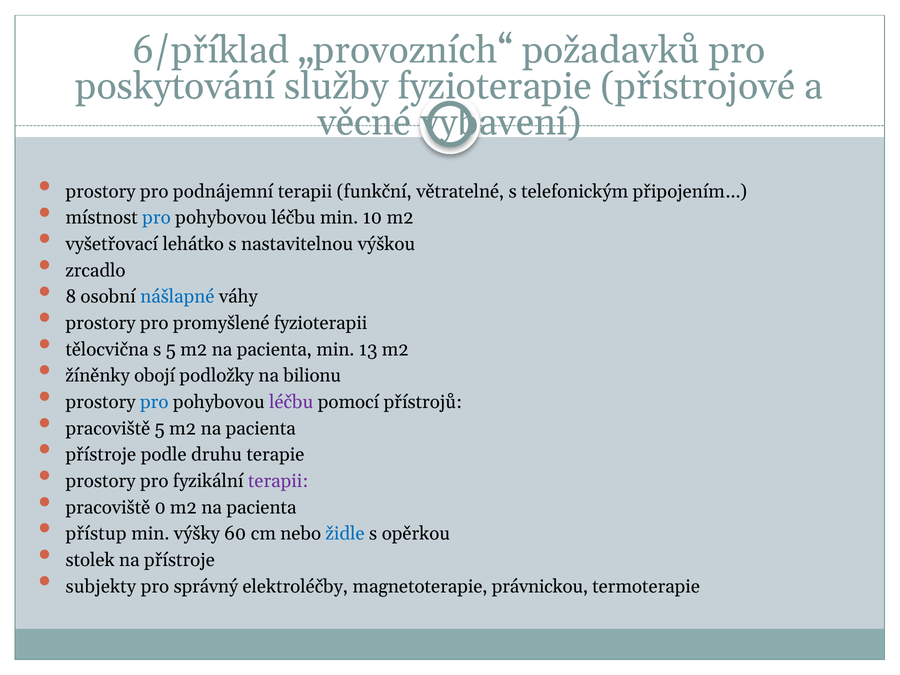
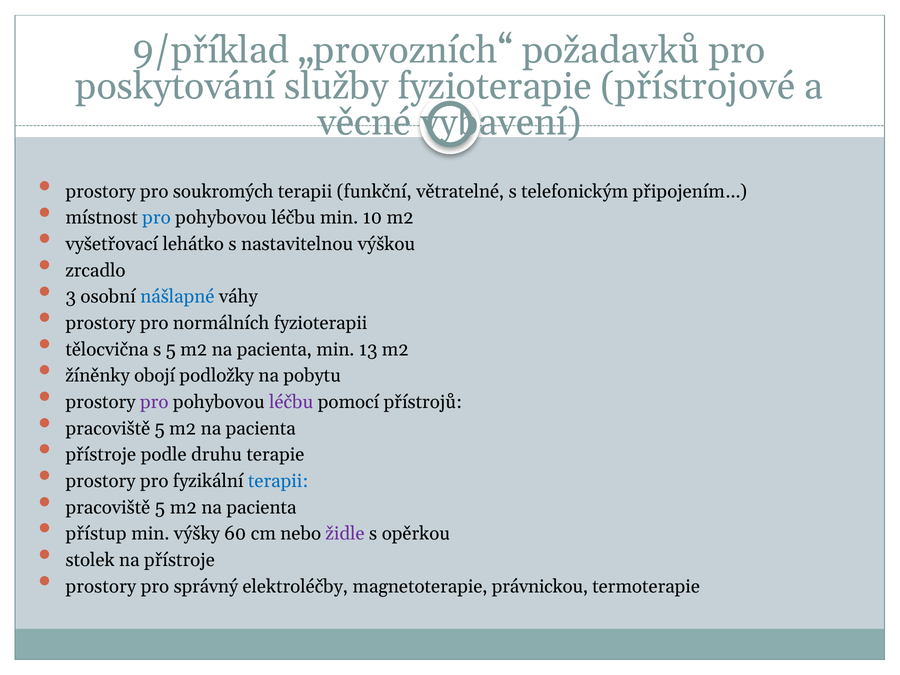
6/příklad: 6/příklad -> 9/příklad
podnájemní: podnájemní -> soukromých
8: 8 -> 3
promyšlené: promyšlené -> normálních
bilionu: bilionu -> pobytu
pro at (154, 402) colour: blue -> purple
terapii at (278, 481) colour: purple -> blue
0 at (160, 507): 0 -> 5
židle colour: blue -> purple
subjekty at (101, 586): subjekty -> prostory
